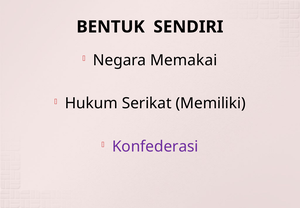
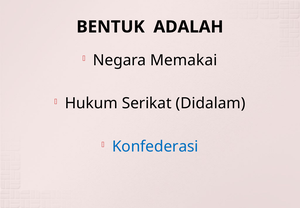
SENDIRI: SENDIRI -> ADALAH
Memiliki: Memiliki -> Didalam
Konfederasi colour: purple -> blue
